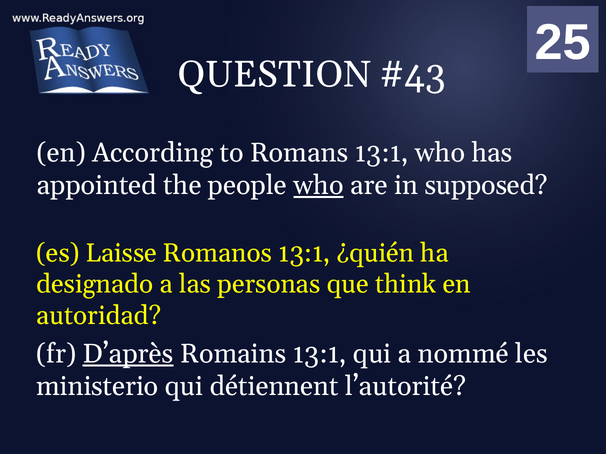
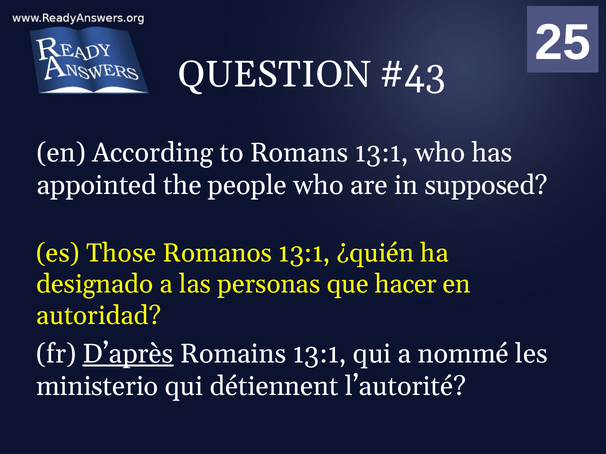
who at (319, 186) underline: present -> none
Laisse: Laisse -> Those
think: think -> hacer
